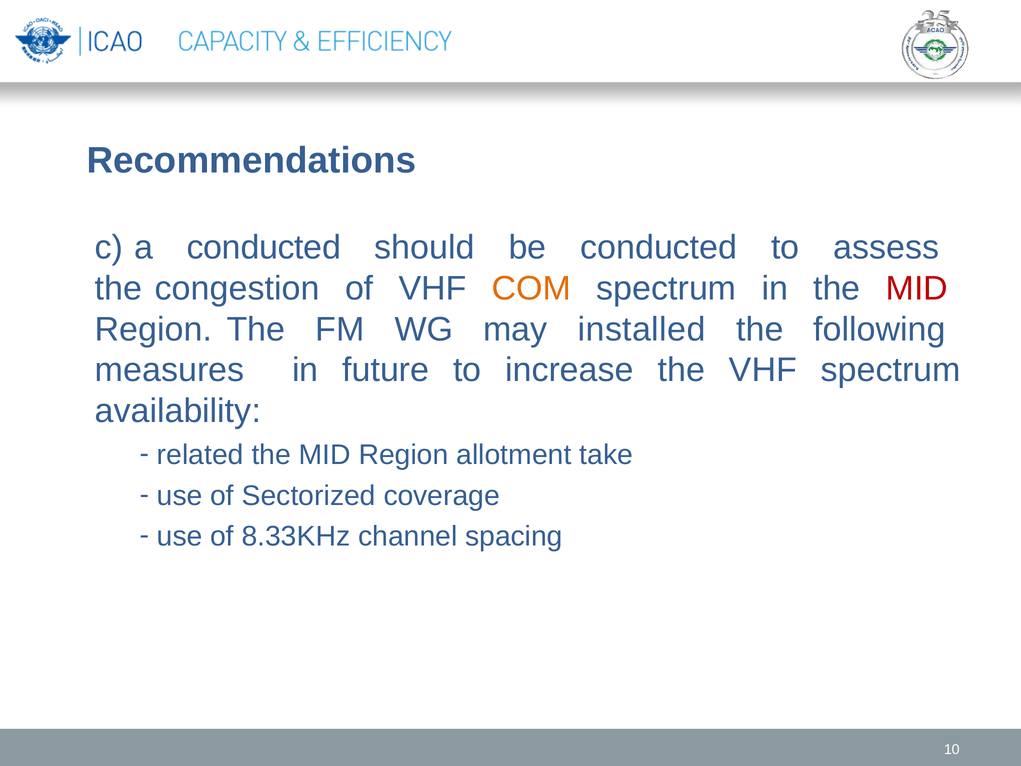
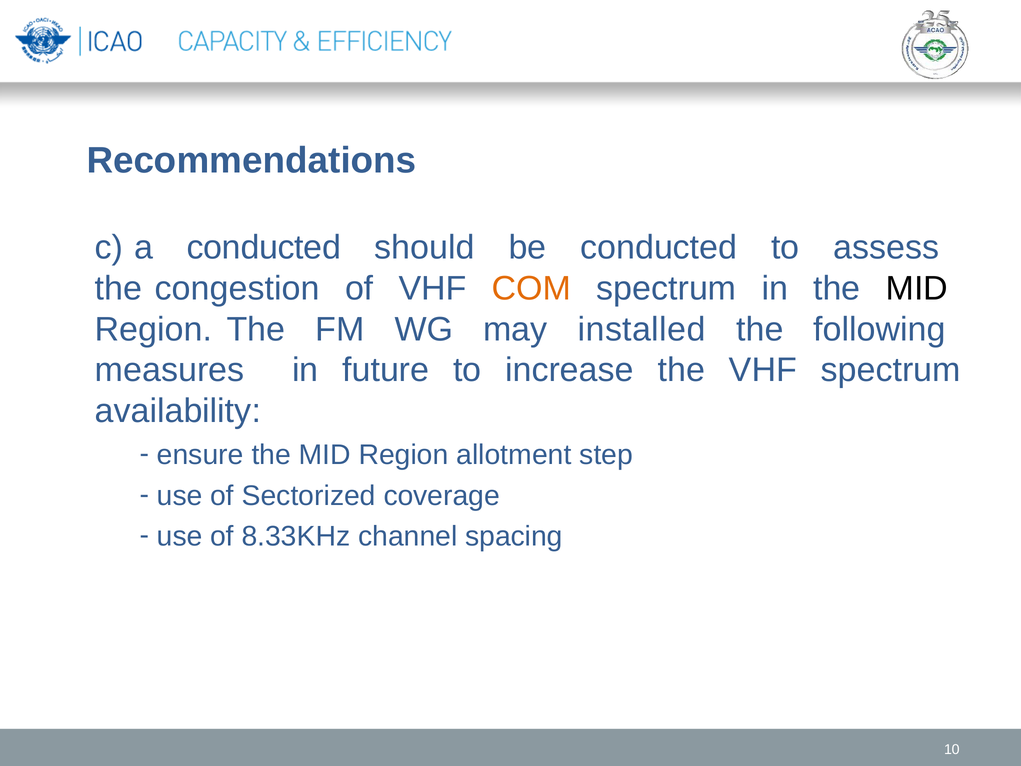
MID at (917, 288) colour: red -> black
related: related -> ensure
take: take -> step
